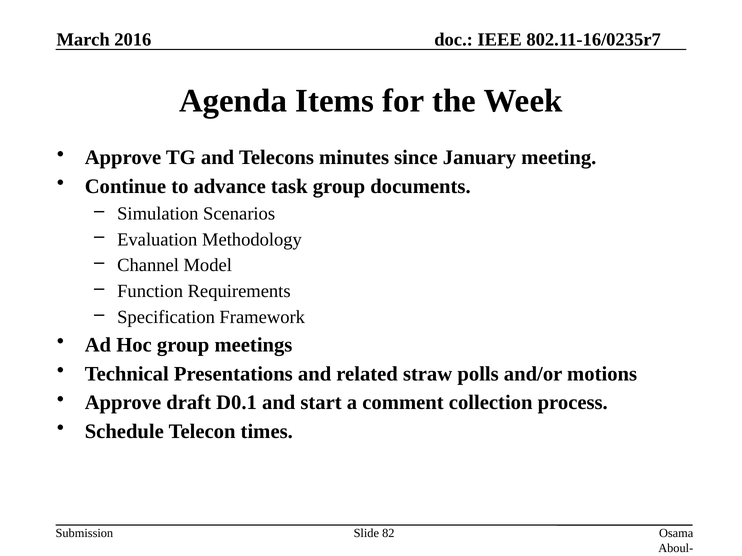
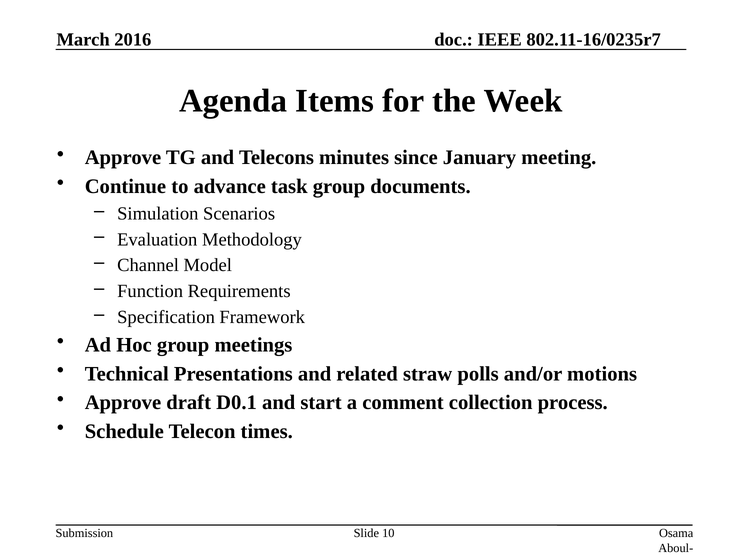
82: 82 -> 10
